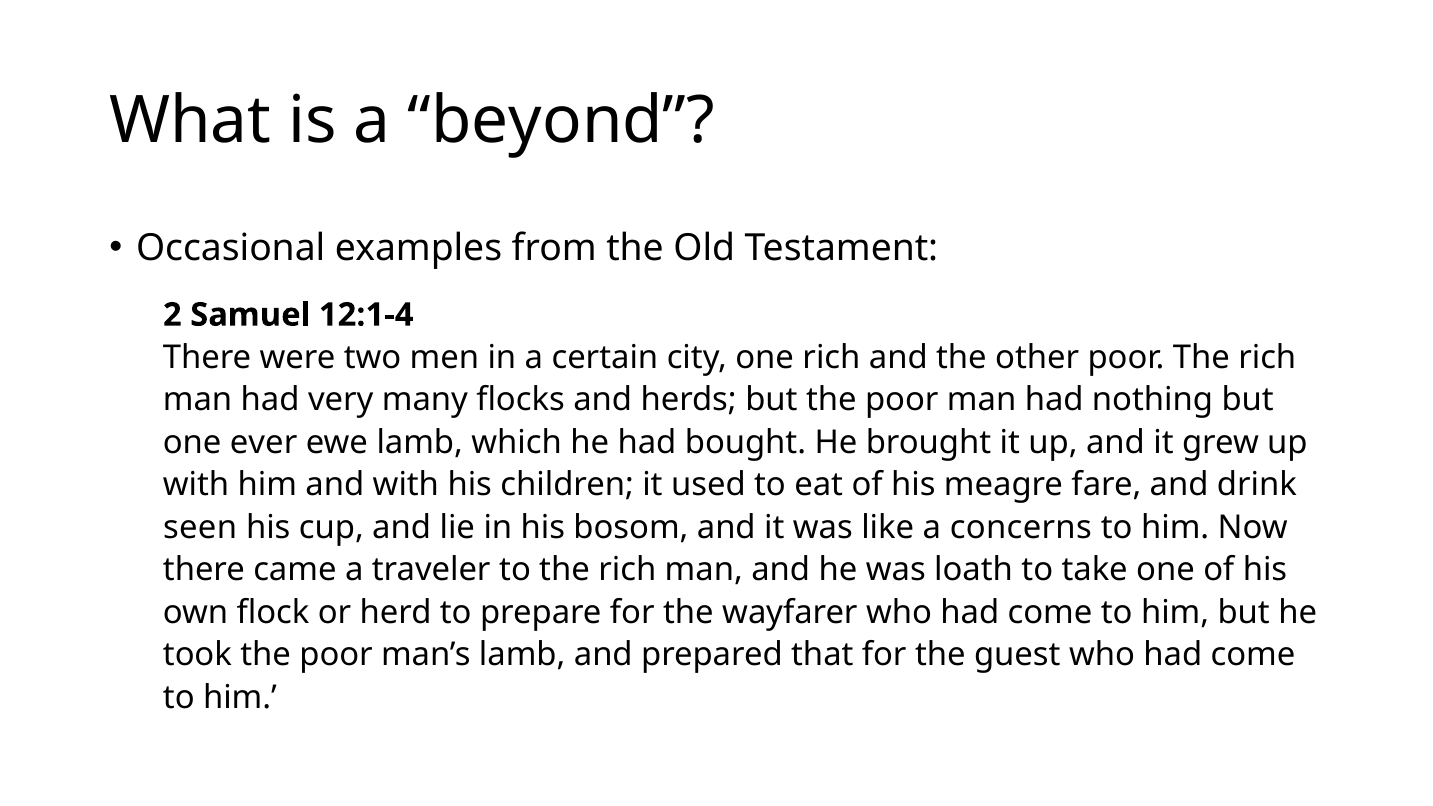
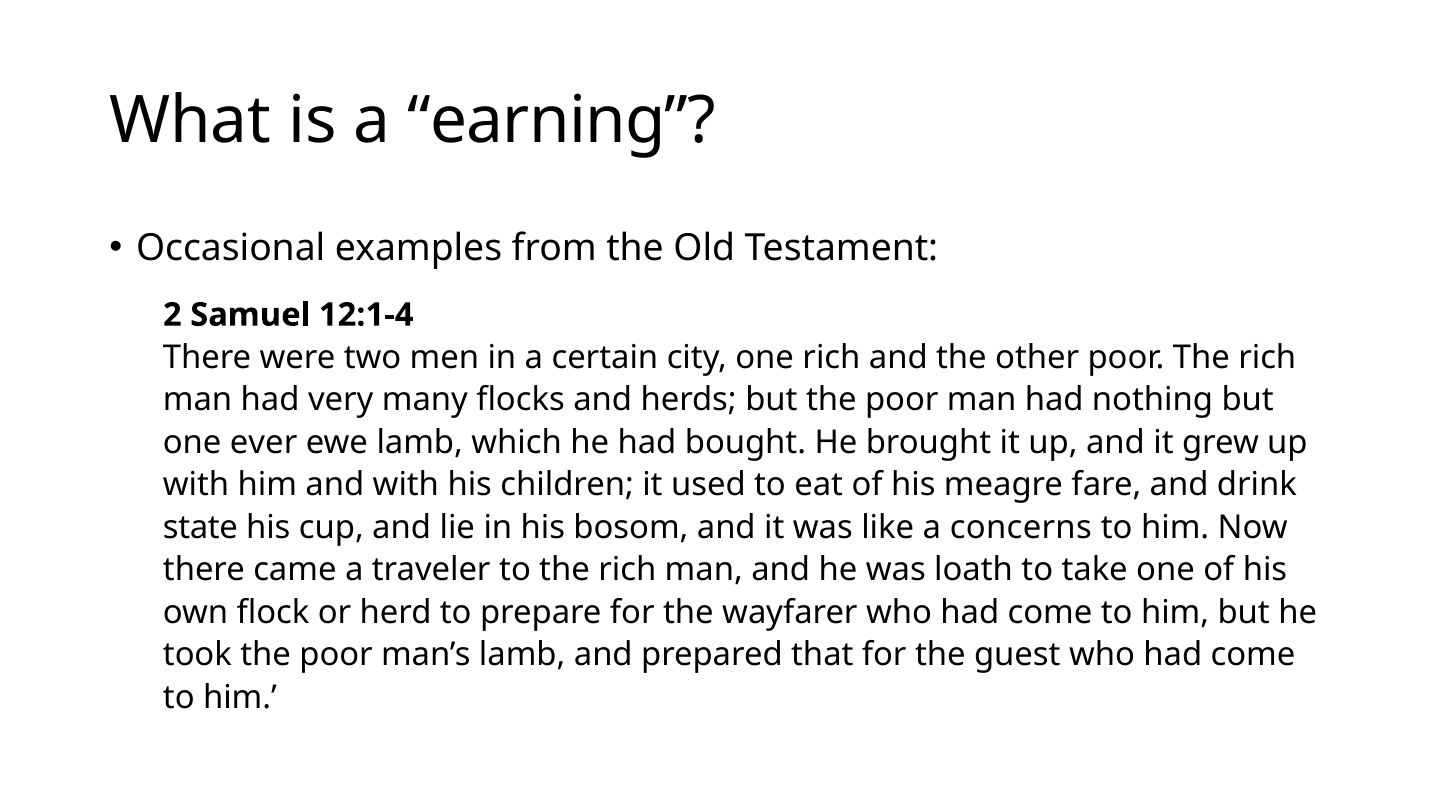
beyond: beyond -> earning
seen: seen -> state
